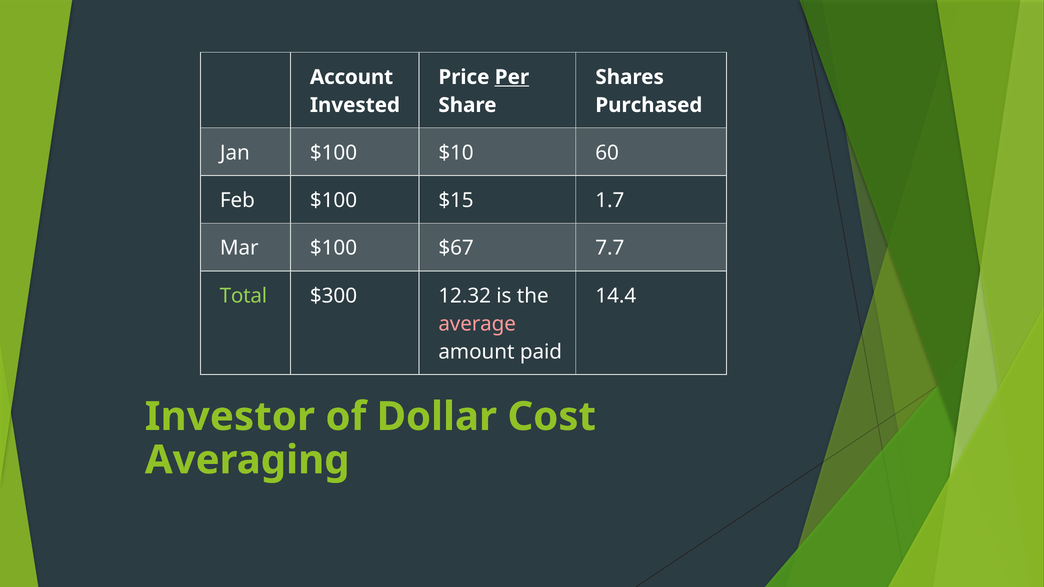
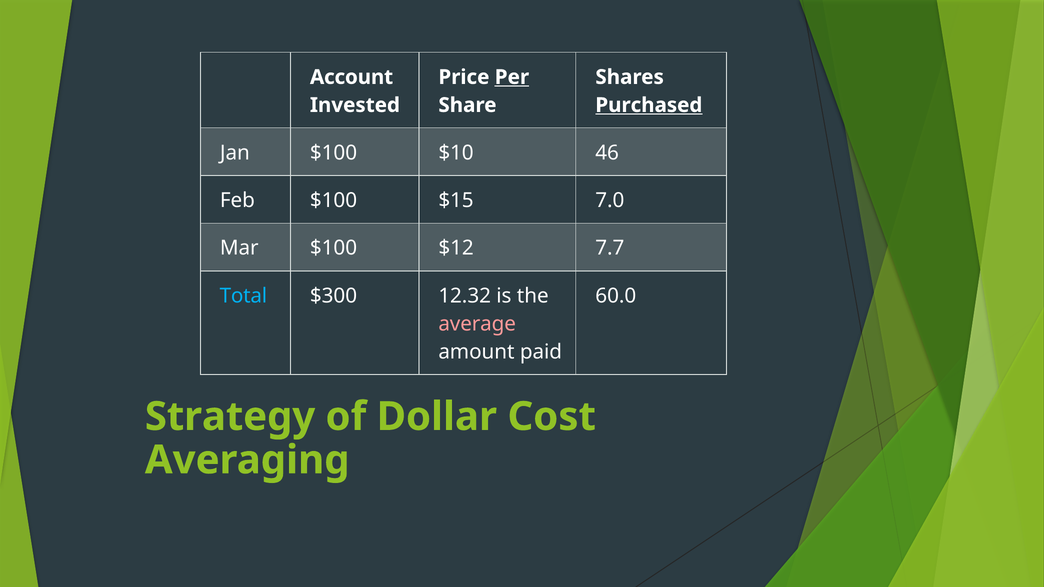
Purchased underline: none -> present
60: 60 -> 46
1.7: 1.7 -> 7.0
$67: $67 -> $12
Total colour: light green -> light blue
14.4: 14.4 -> 60.0
Investor: Investor -> Strategy
